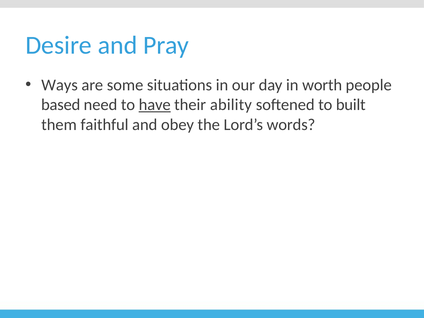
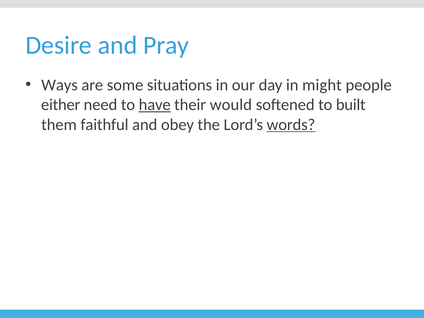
worth: worth -> might
based: based -> either
ability: ability -> would
words underline: none -> present
